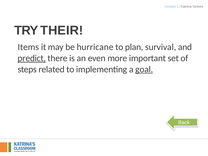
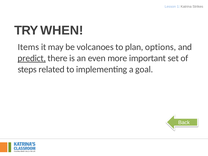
THEIR: THEIR -> WHEN
hurricane: hurricane -> volcanoes
survival: survival -> options
goal underline: present -> none
